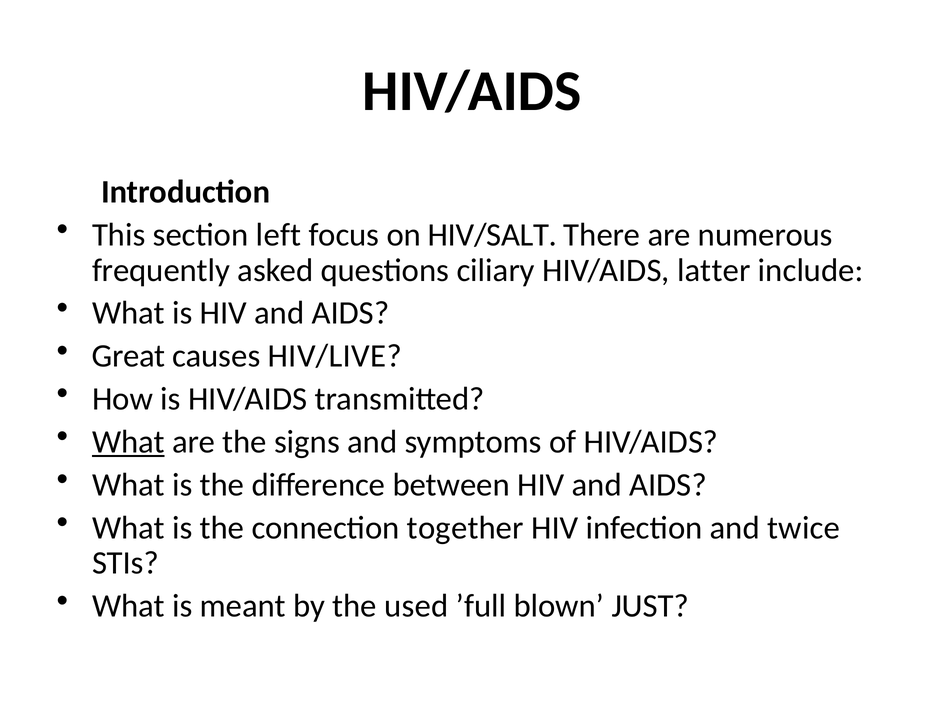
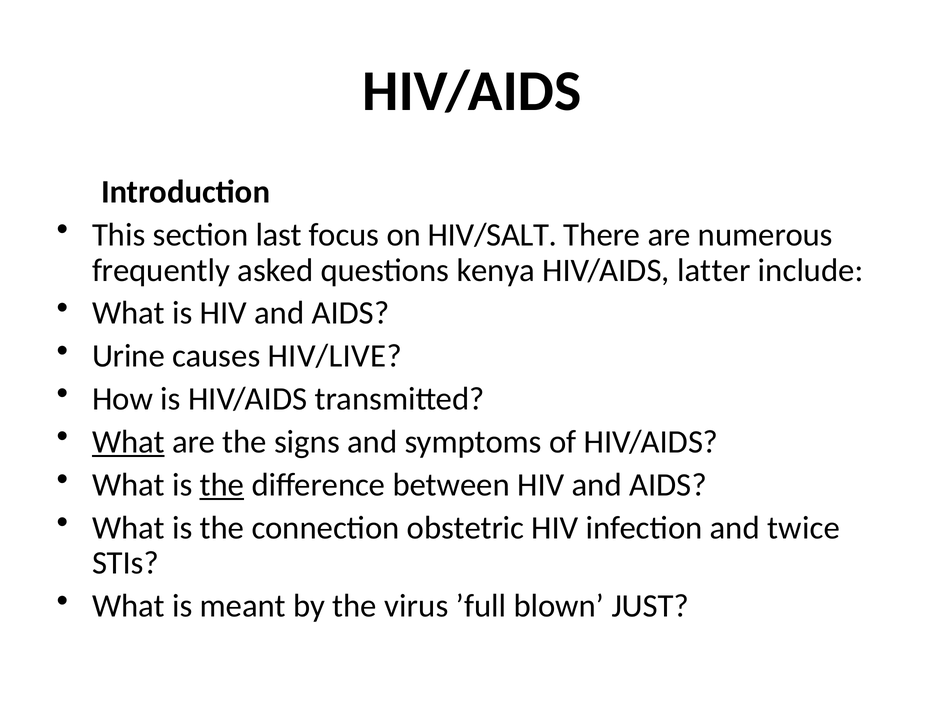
left: left -> last
ciliary: ciliary -> kenya
Great: Great -> Urine
the at (222, 485) underline: none -> present
together: together -> obstetric
used: used -> virus
